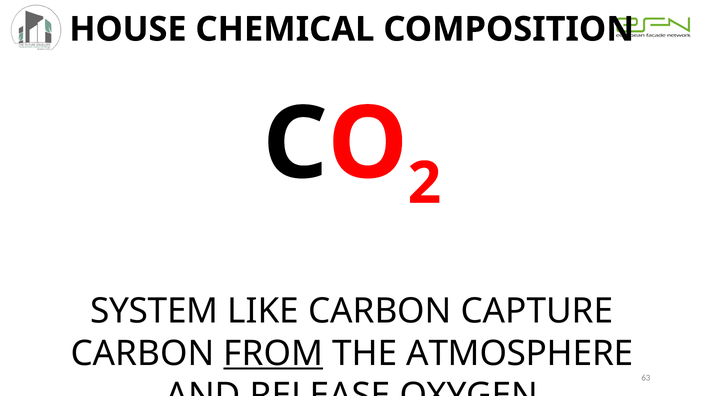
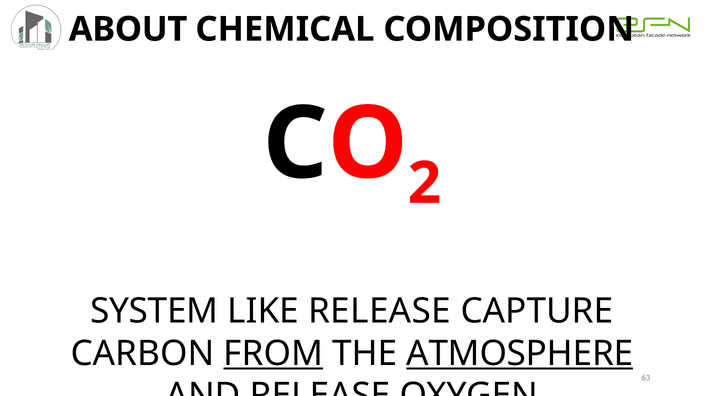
HOUSE: HOUSE -> ABOUT
LIKE CARBON: CARBON -> RELEASE
ATMOSPHERE underline: none -> present
